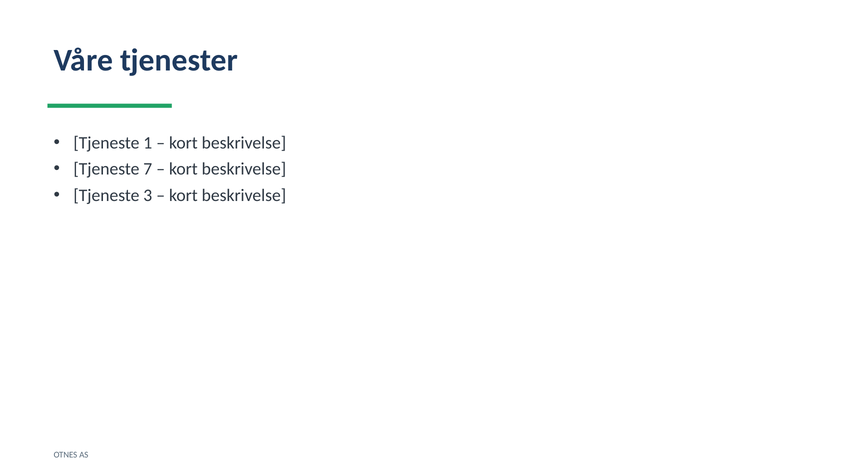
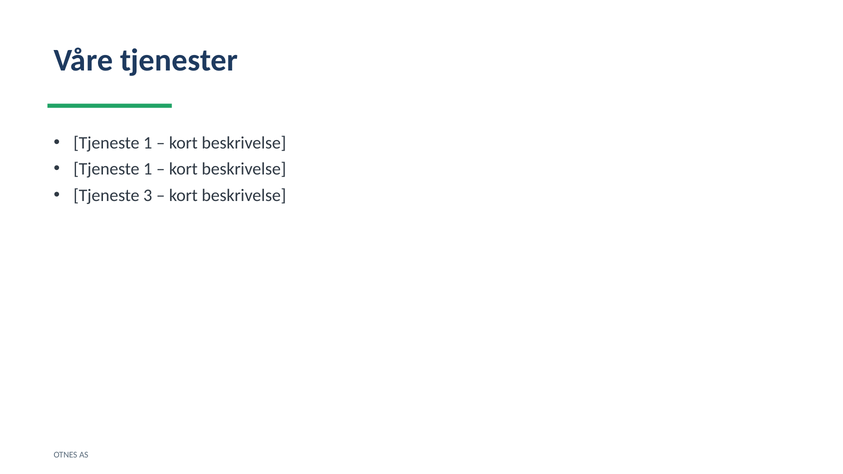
7 at (148, 169): 7 -> 1
